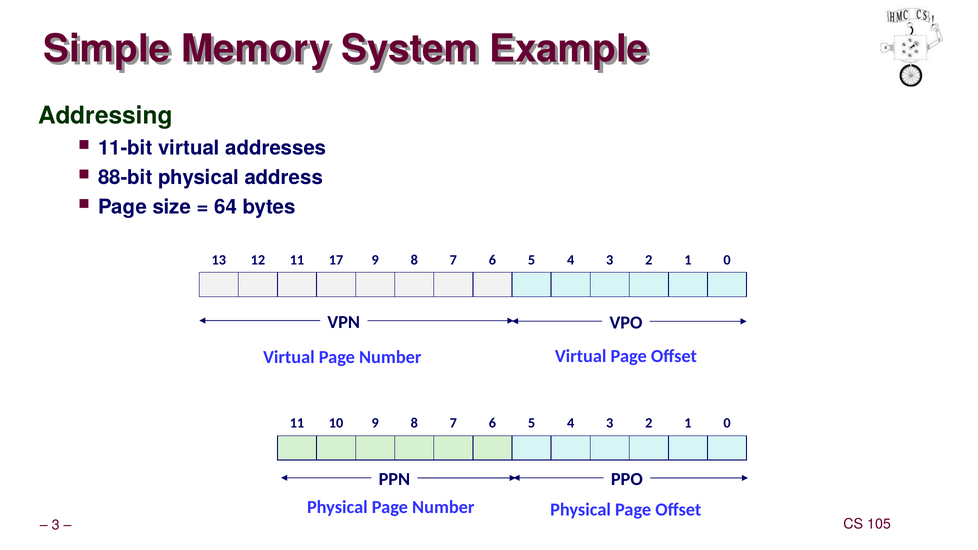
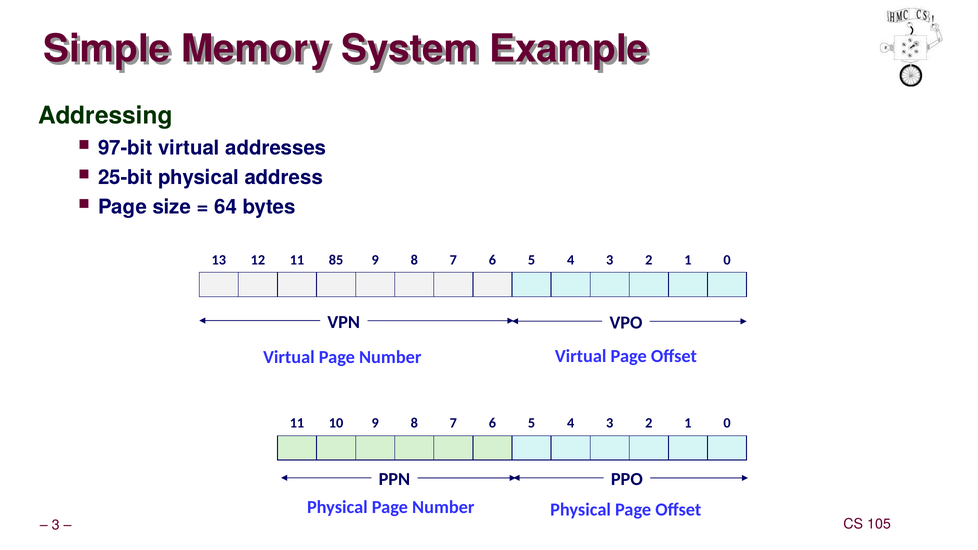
11-bit: 11-bit -> 97-bit
88-bit: 88-bit -> 25-bit
17: 17 -> 85
